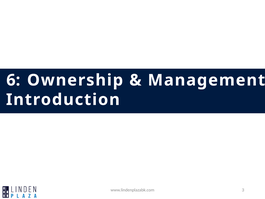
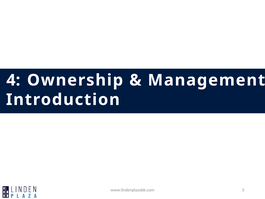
6: 6 -> 4
